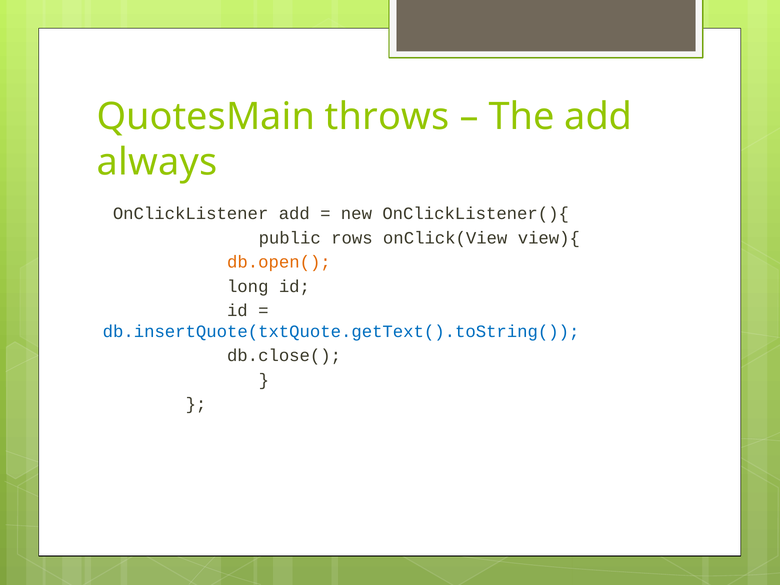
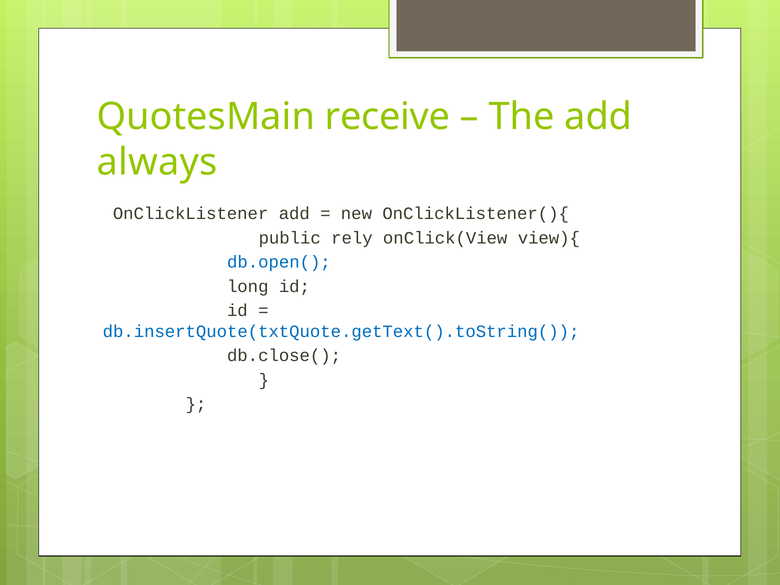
throws: throws -> receive
rows: rows -> rely
db.open( colour: orange -> blue
